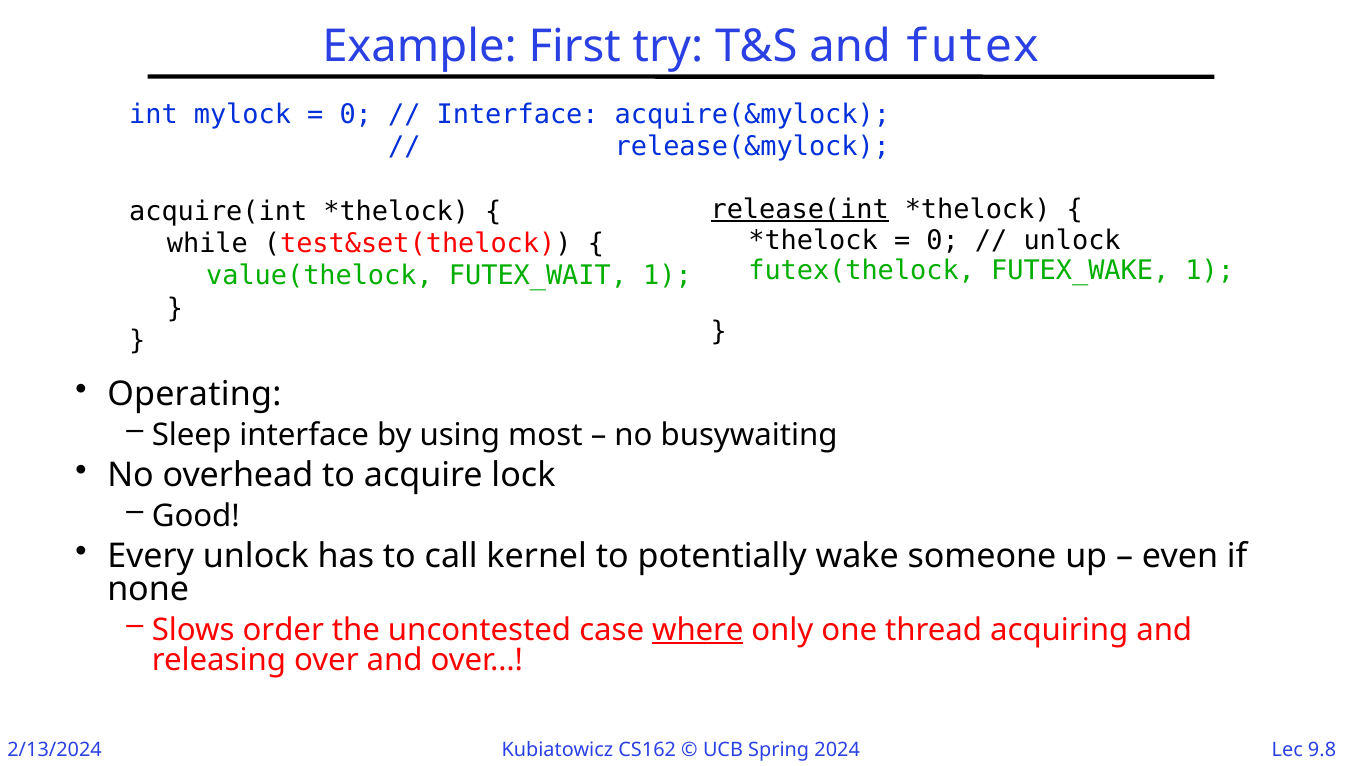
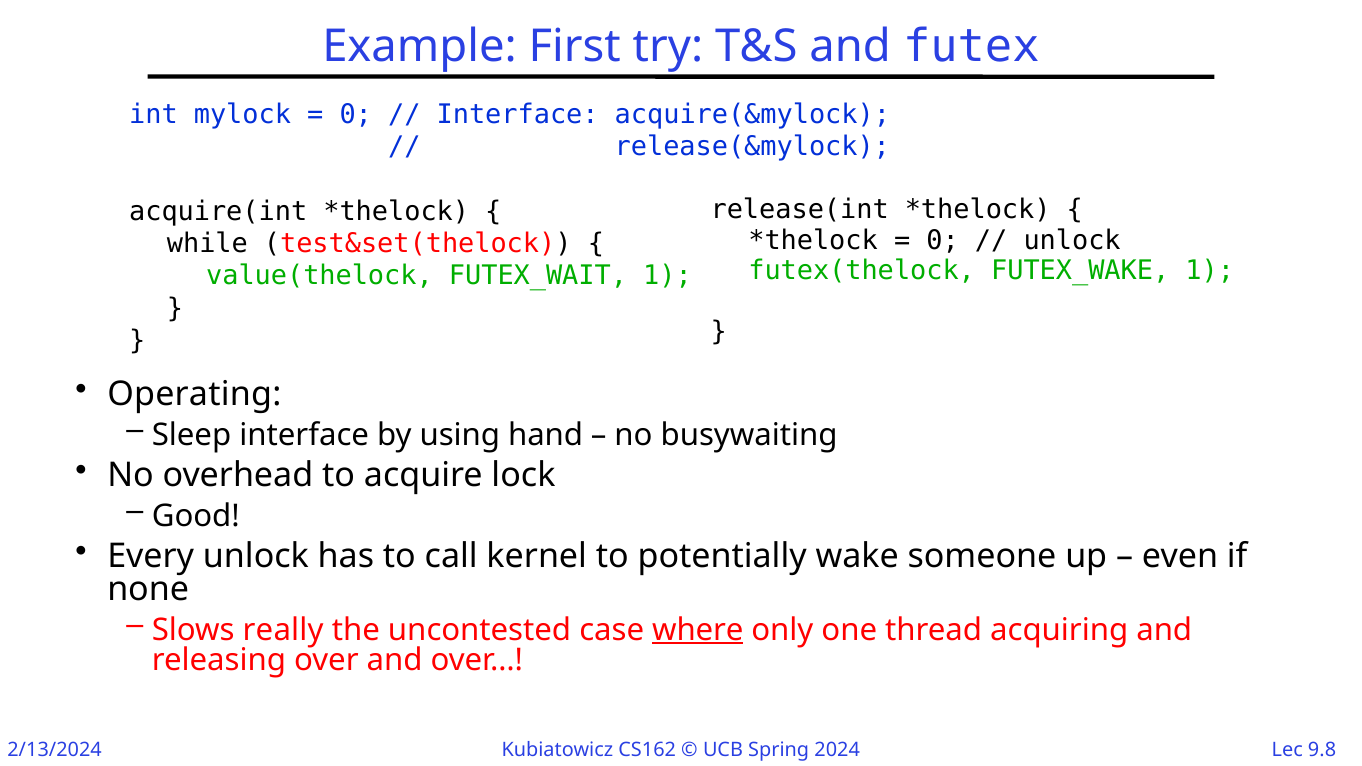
release(int underline: present -> none
most: most -> hand
order: order -> really
